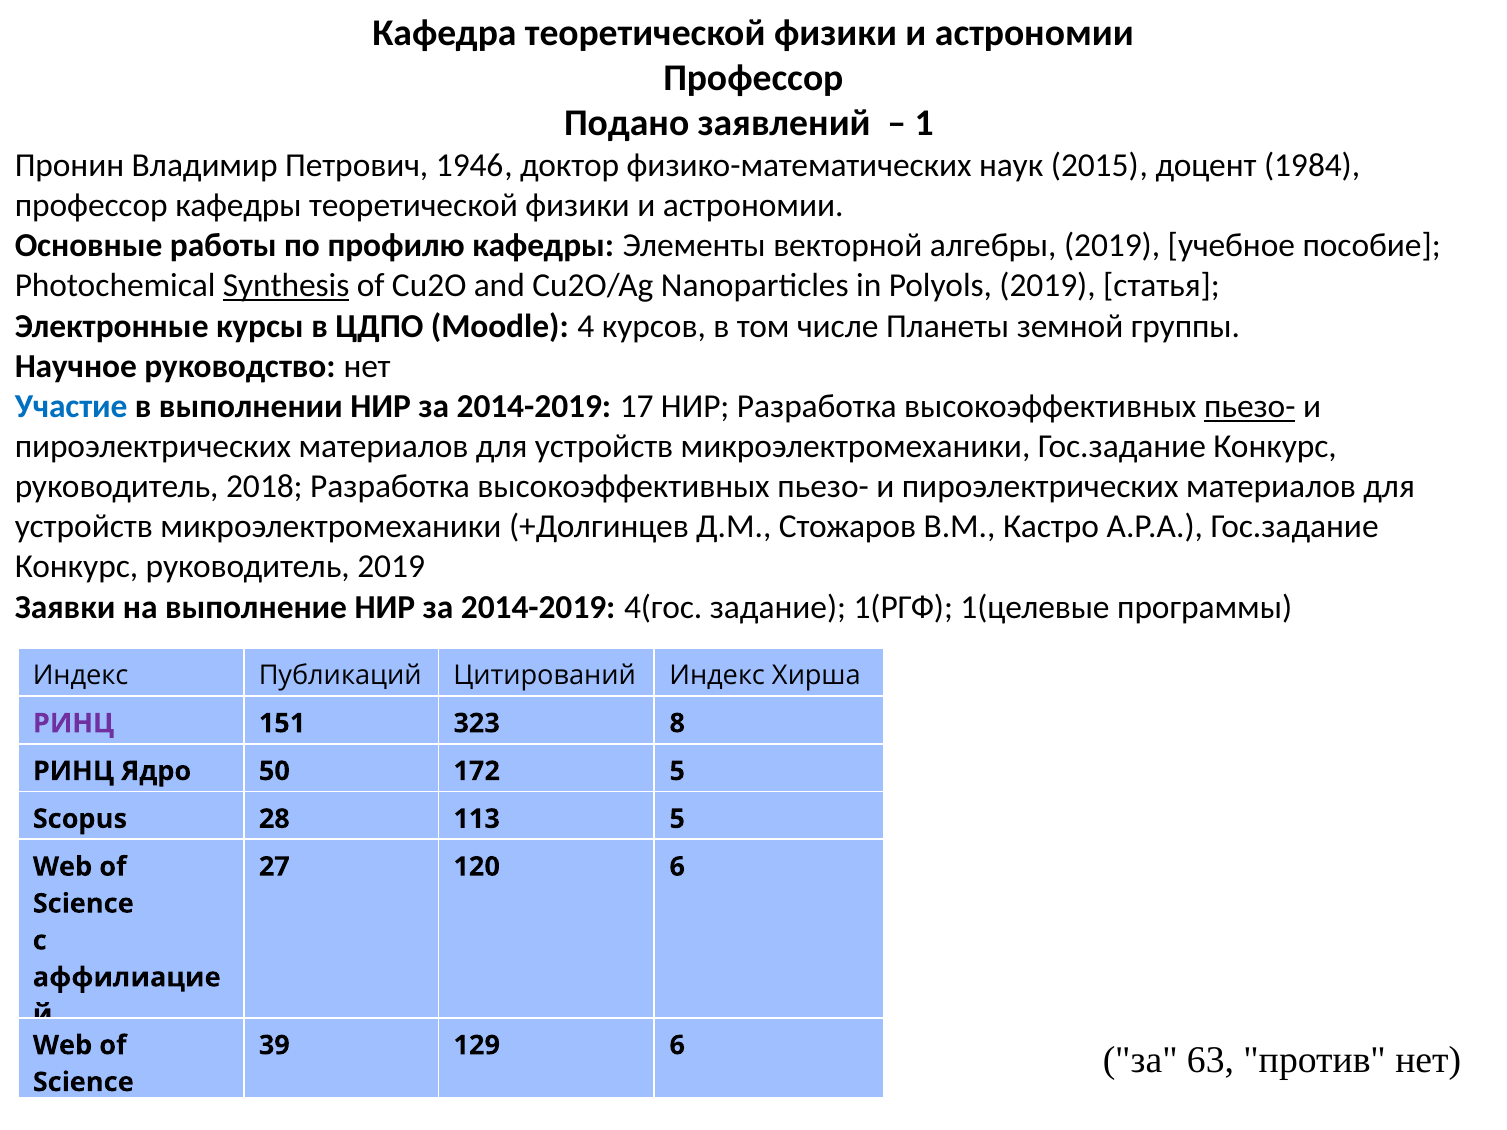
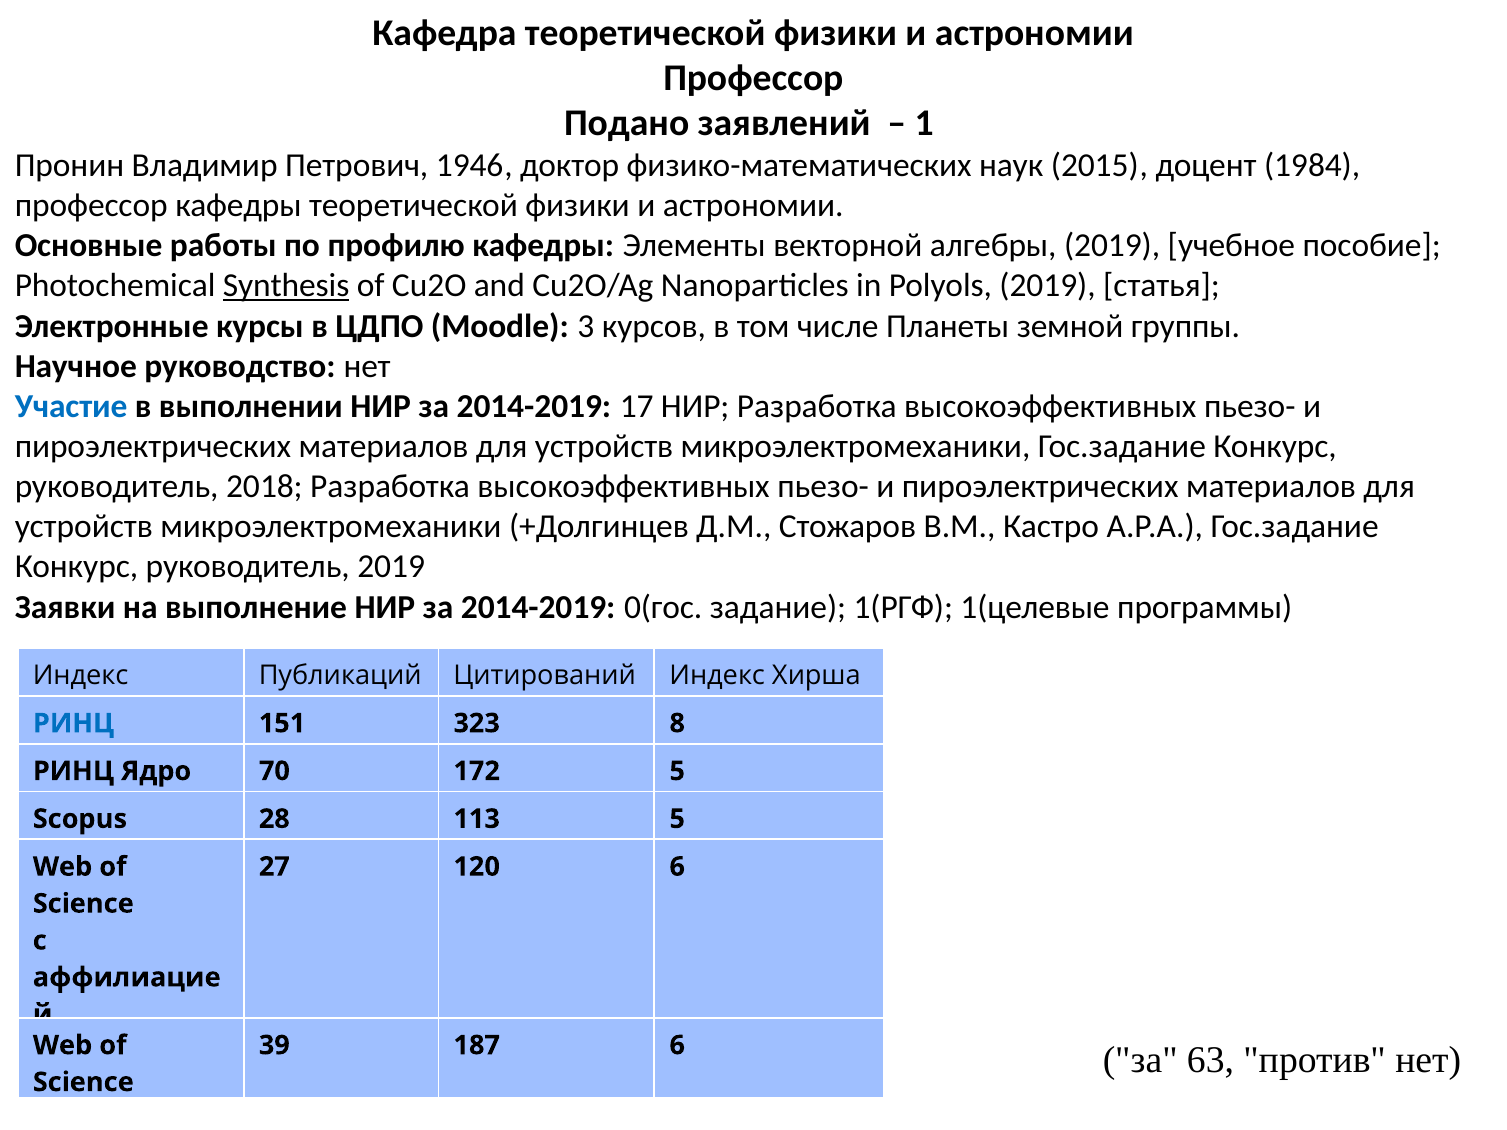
4: 4 -> 3
пьезо- at (1250, 406) underline: present -> none
4(гос: 4(гос -> 0(гос
РИНЦ at (74, 723) colour: purple -> blue
50: 50 -> 70
129: 129 -> 187
